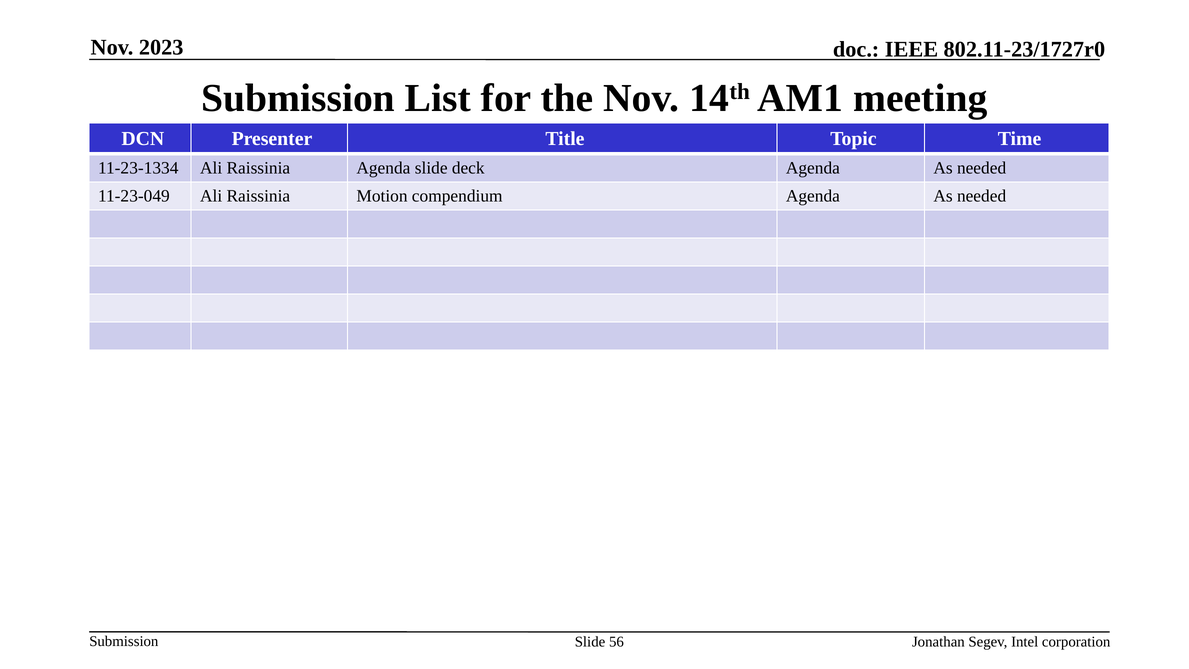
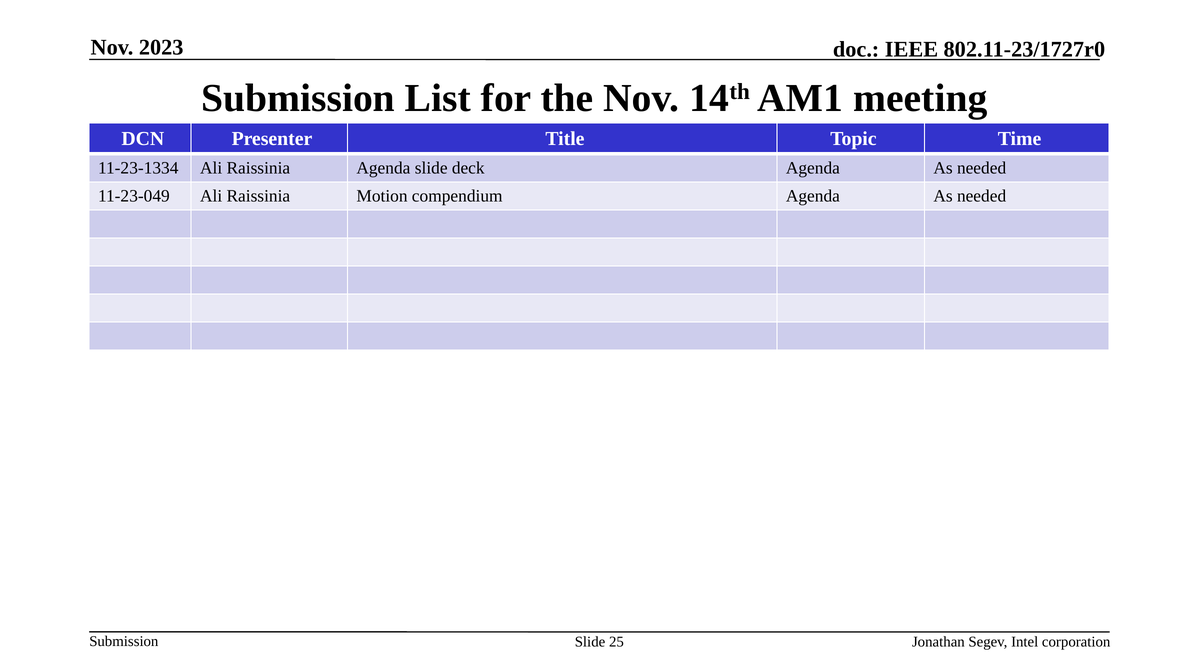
56: 56 -> 25
